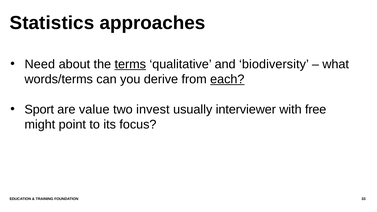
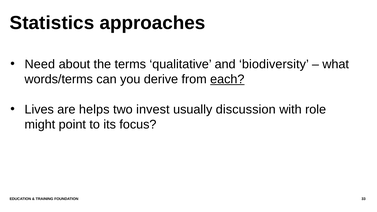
terms underline: present -> none
Sport: Sport -> Lives
value: value -> helps
interviewer: interviewer -> discussion
free: free -> role
